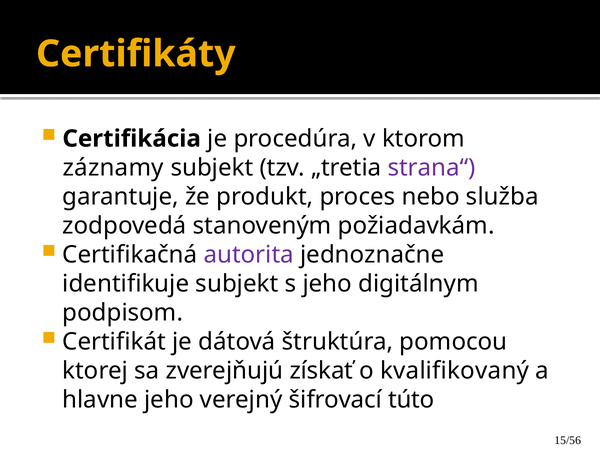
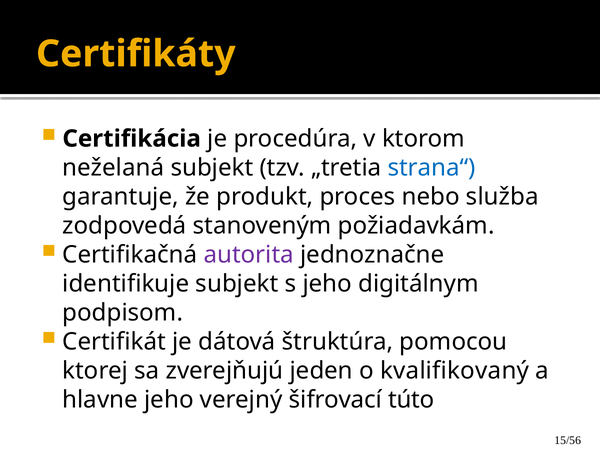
záznamy: záznamy -> neželaná
strana“ colour: purple -> blue
získať: získať -> jeden
